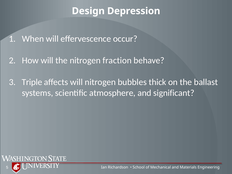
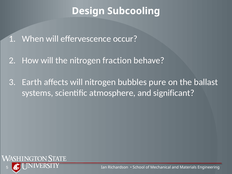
Depression: Depression -> Subcooling
Triple: Triple -> Earth
thick: thick -> pure
